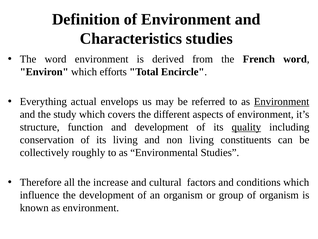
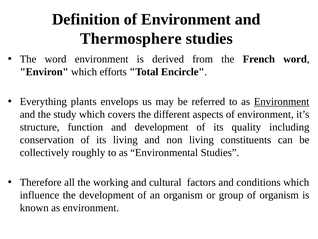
Characteristics: Characteristics -> Thermosphere
actual: actual -> plants
quality underline: present -> none
increase: increase -> working
